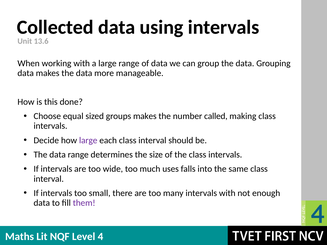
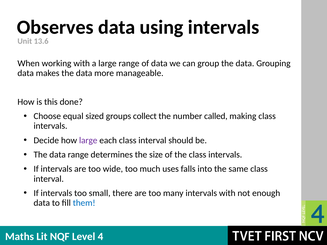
Collected: Collected -> Observes
groups makes: makes -> collect
them colour: purple -> blue
